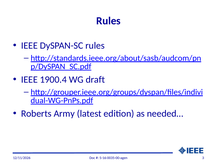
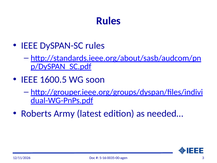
1900.4: 1900.4 -> 1600.5
draft: draft -> soon
